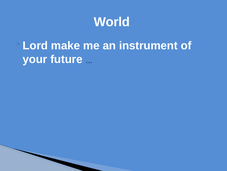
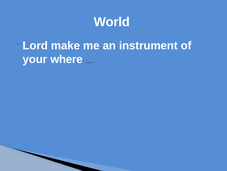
future: future -> where
